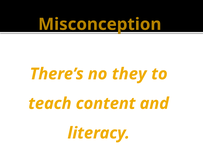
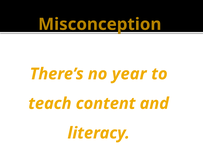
they: they -> year
